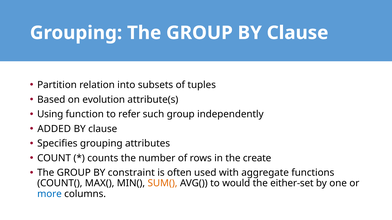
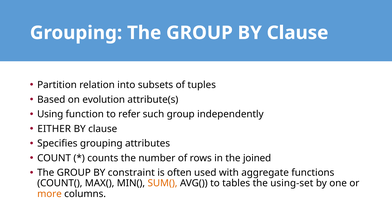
ADDED: ADDED -> EITHER
create: create -> joined
would: would -> tables
either-set: either-set -> using-set
more colour: blue -> orange
